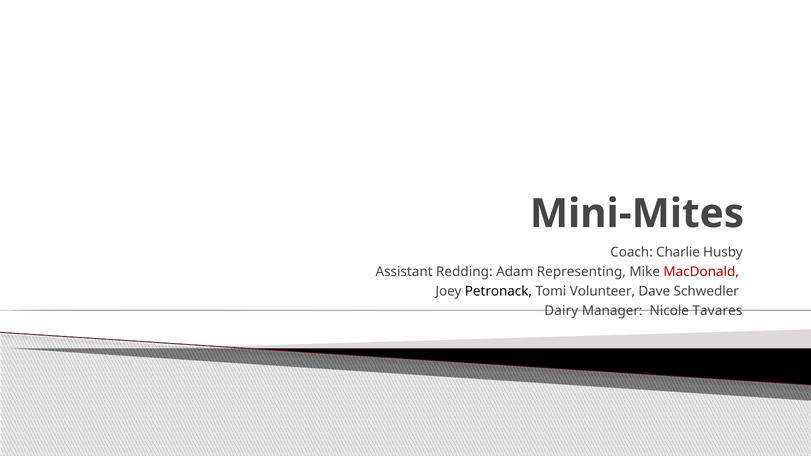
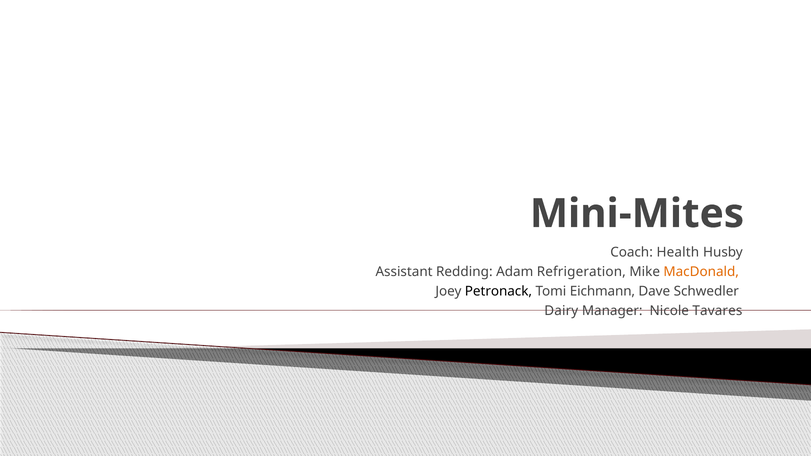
Charlie: Charlie -> Health
Representing: Representing -> Refrigeration
MacDonald colour: red -> orange
Volunteer: Volunteer -> Eichmann
